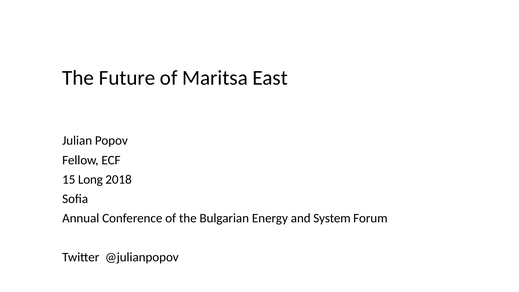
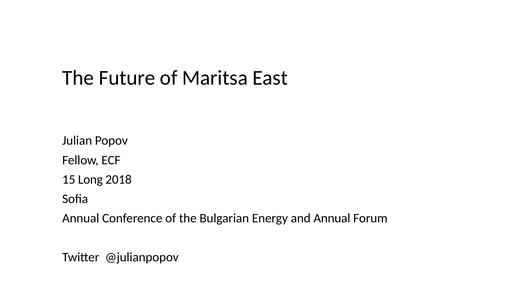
and System: System -> Annual
